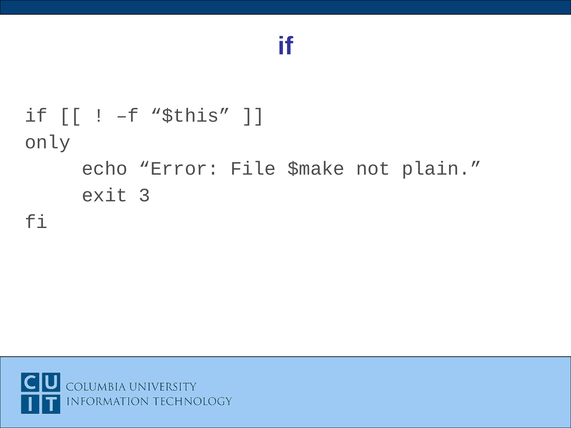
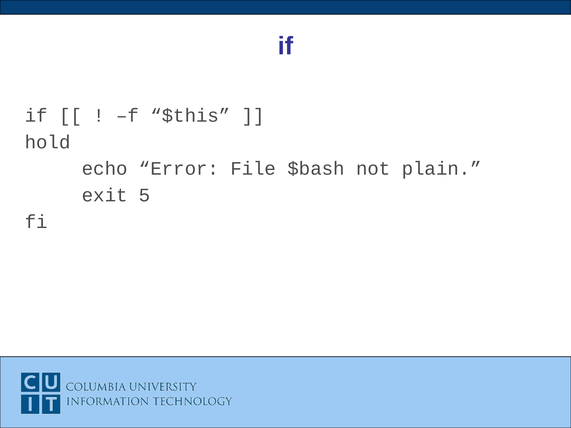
only: only -> hold
$make: $make -> $bash
3: 3 -> 5
